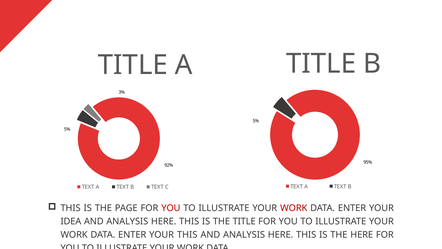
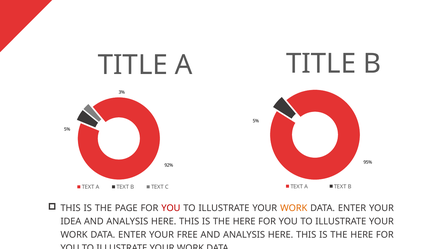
WORK at (294, 208) colour: red -> orange
TITLE at (244, 221): TITLE -> HERE
YOUR THIS: THIS -> FREE
